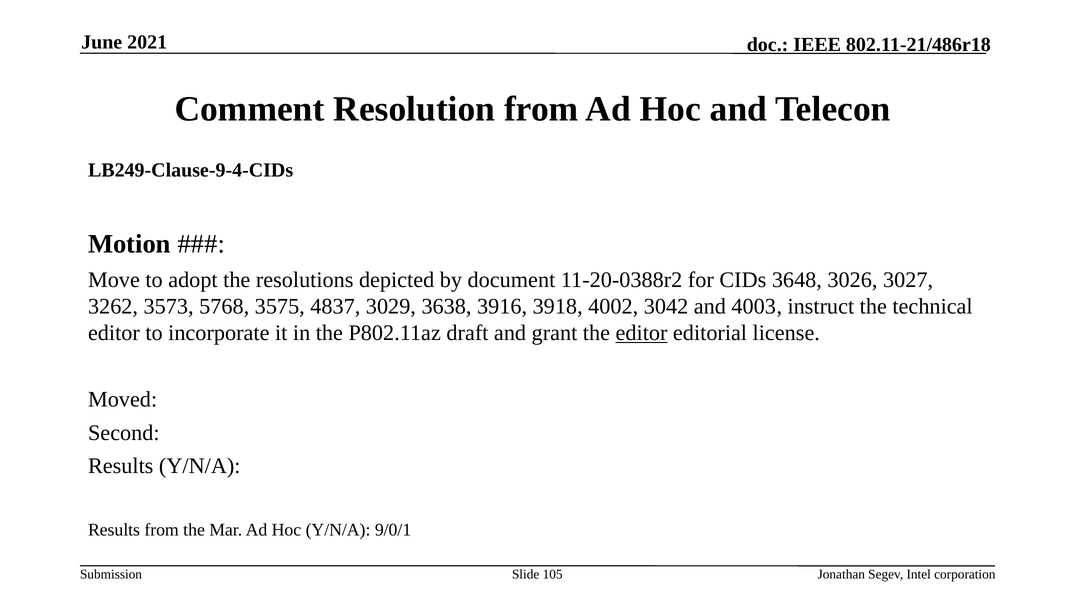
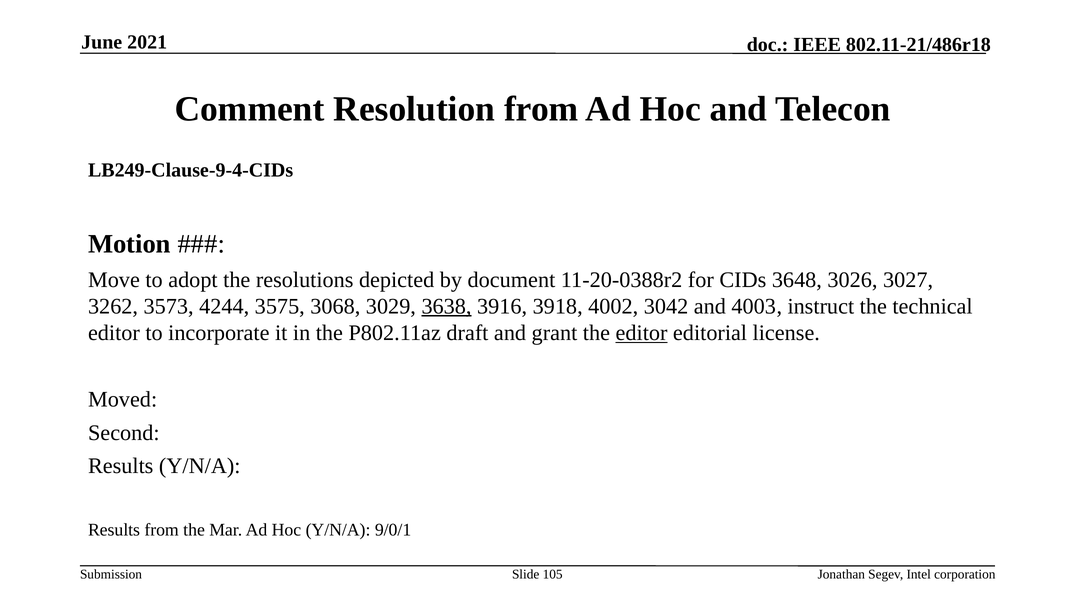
5768: 5768 -> 4244
4837: 4837 -> 3068
3638 underline: none -> present
